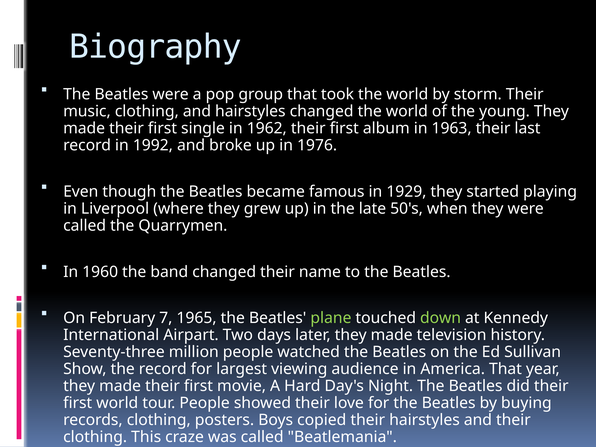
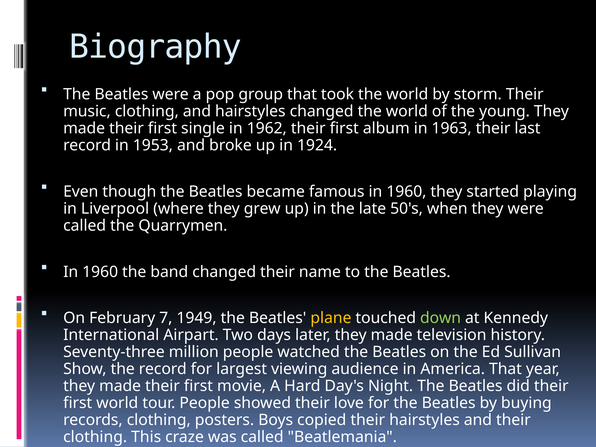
1992: 1992 -> 1953
1976: 1976 -> 1924
famous in 1929: 1929 -> 1960
1965: 1965 -> 1949
plane colour: light green -> yellow
